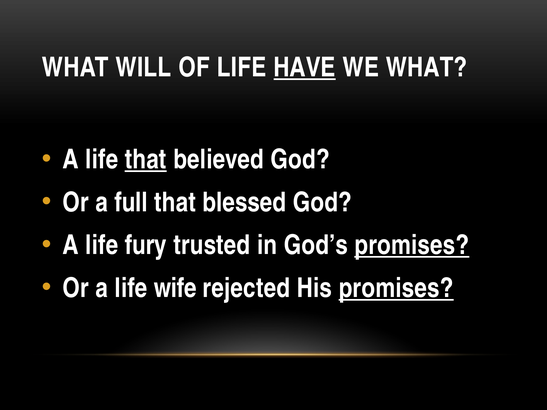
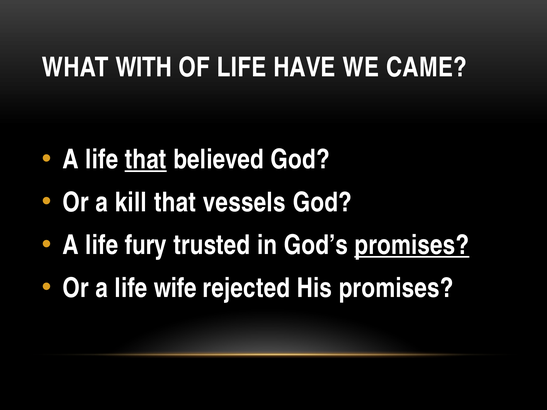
WILL: WILL -> WITH
HAVE underline: present -> none
WE WHAT: WHAT -> CAME
full: full -> kill
blessed: blessed -> vessels
promises at (396, 288) underline: present -> none
